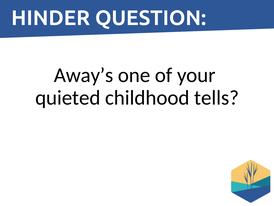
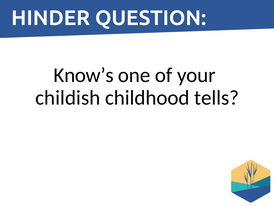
Away’s: Away’s -> Know’s
quieted: quieted -> childish
